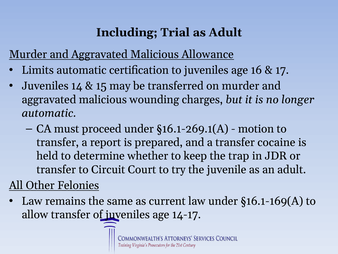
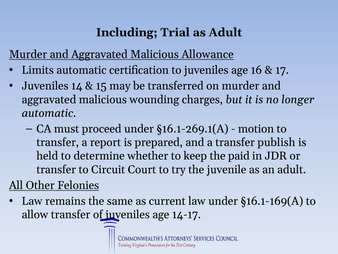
cocaine: cocaine -> publish
trap: trap -> paid
